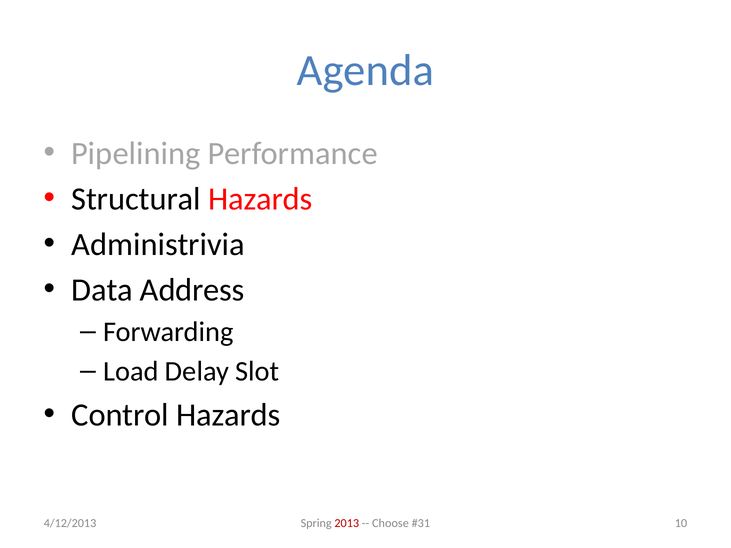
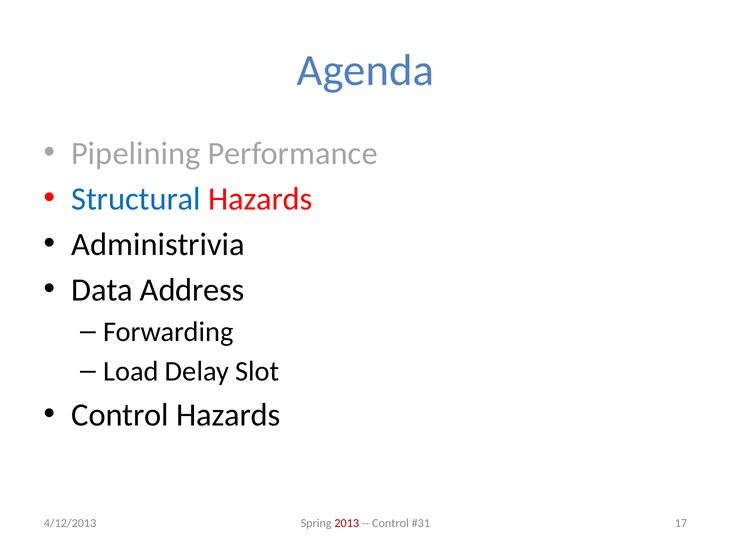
Structural colour: black -> blue
Choose at (390, 523): Choose -> Control
10: 10 -> 17
